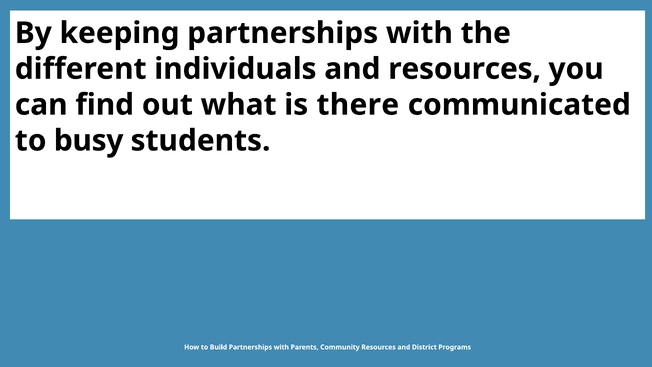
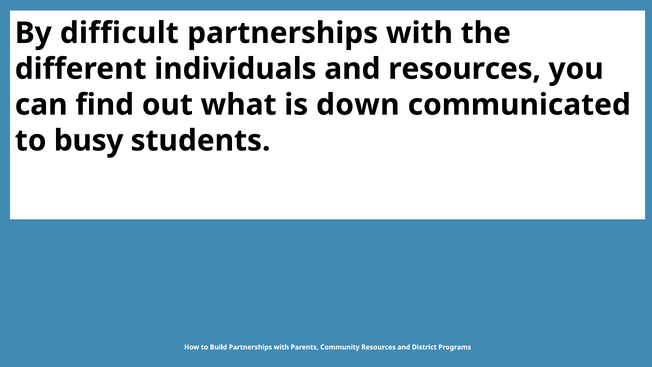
keeping: keeping -> difficult
there: there -> down
